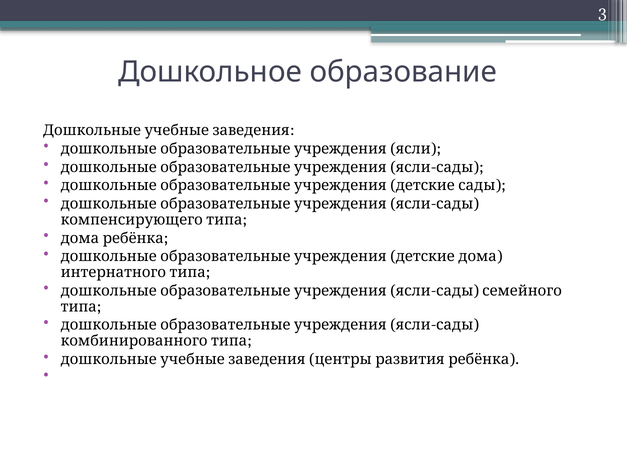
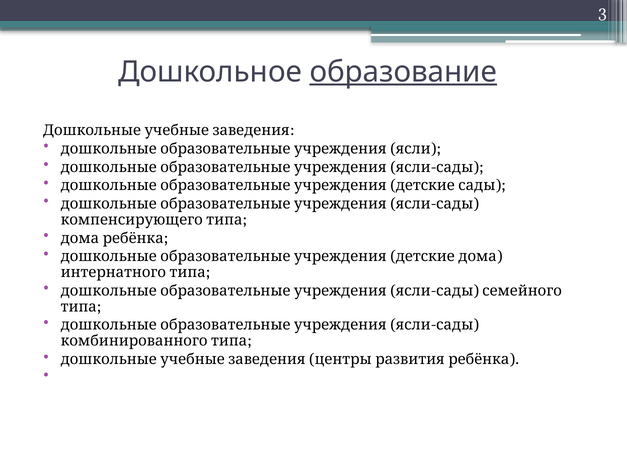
образование underline: none -> present
